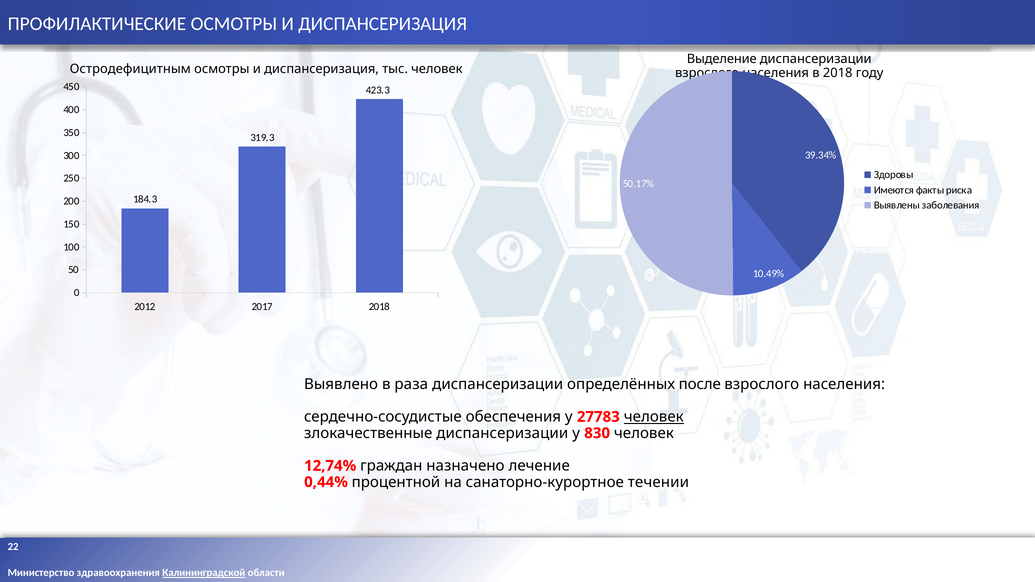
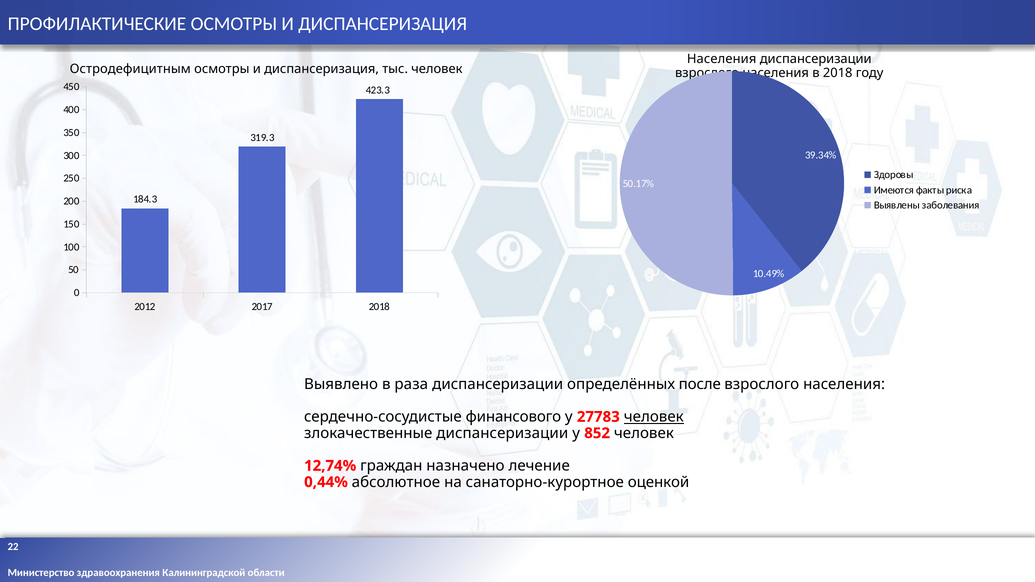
Выделение at (722, 59): Выделение -> Населения
обеспечения: обеспечения -> финансового
830: 830 -> 852
процентной: процентной -> абсолютное
течении: течении -> оценкой
Калининградской underline: present -> none
